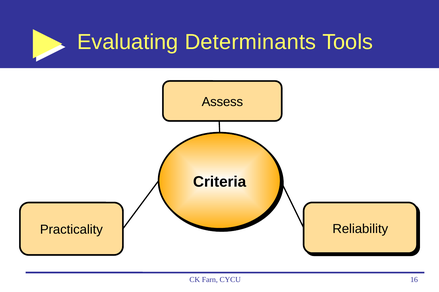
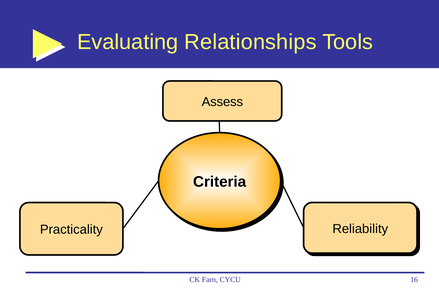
Determinants: Determinants -> Relationships
